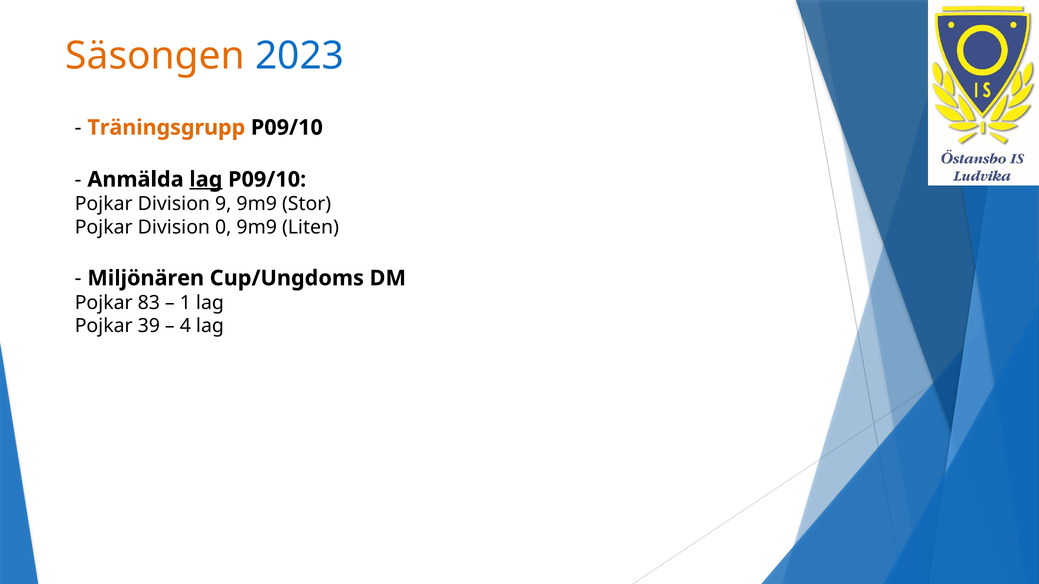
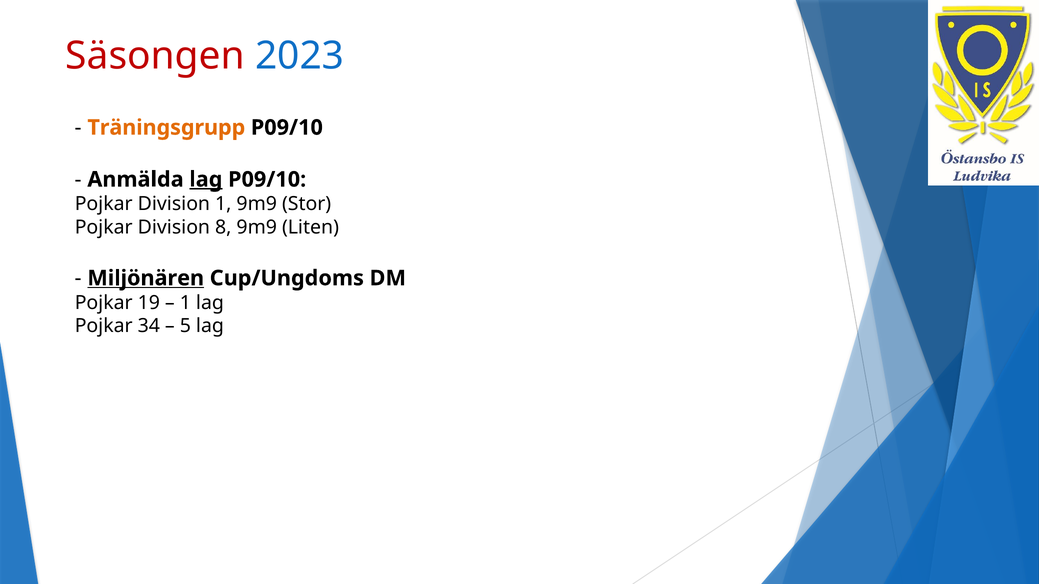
Säsongen colour: orange -> red
Division 9: 9 -> 1
0: 0 -> 8
Miljönären underline: none -> present
83: 83 -> 19
39: 39 -> 34
4: 4 -> 5
